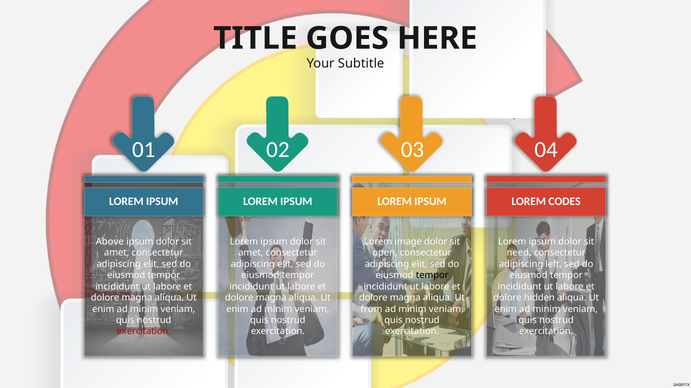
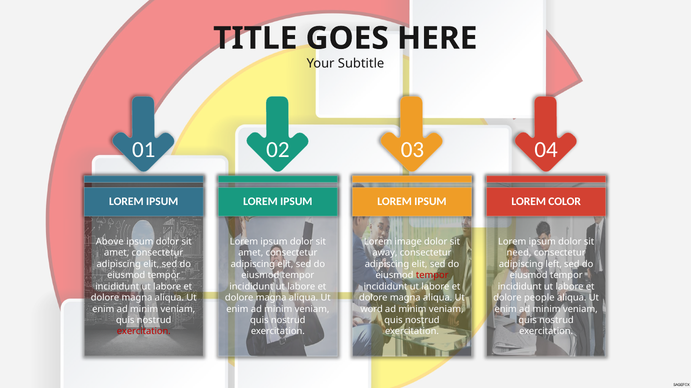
CODES: CODES -> COLOR
open: open -> away
tempor at (432, 276) colour: black -> red
hidden: hidden -> people
from: from -> word
